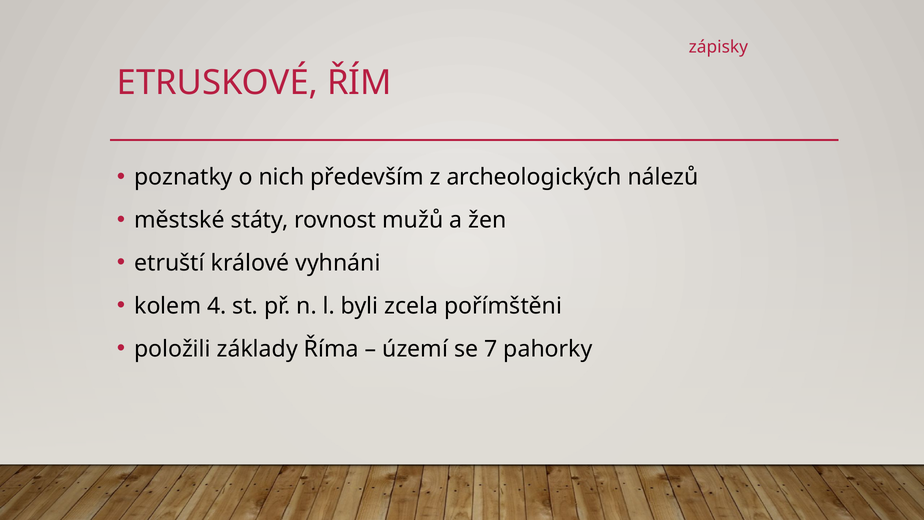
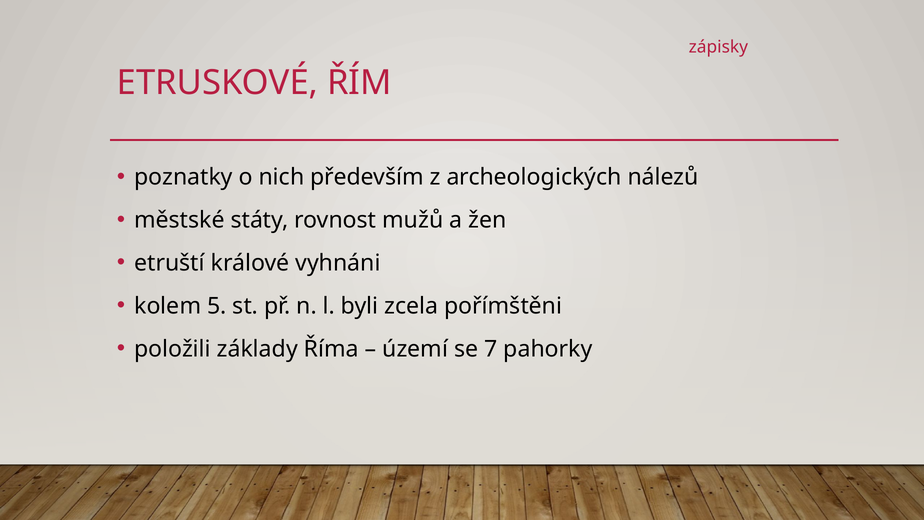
4: 4 -> 5
